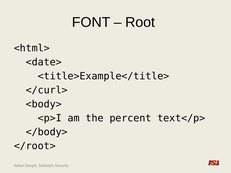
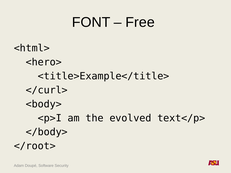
Root: Root -> Free
<date>: <date> -> <hero>
percent: percent -> evolved
